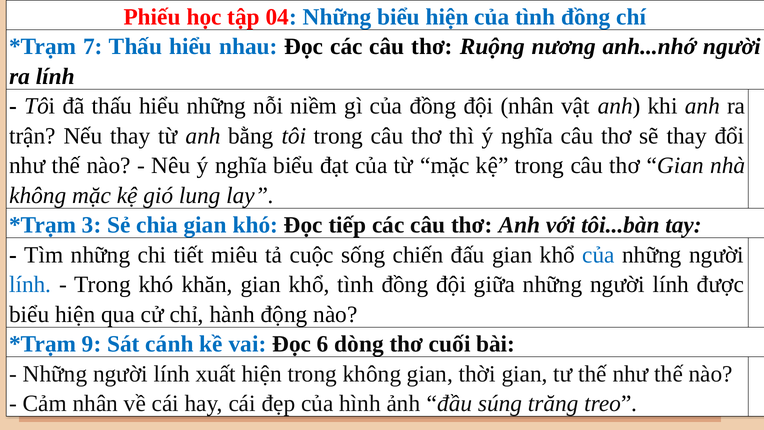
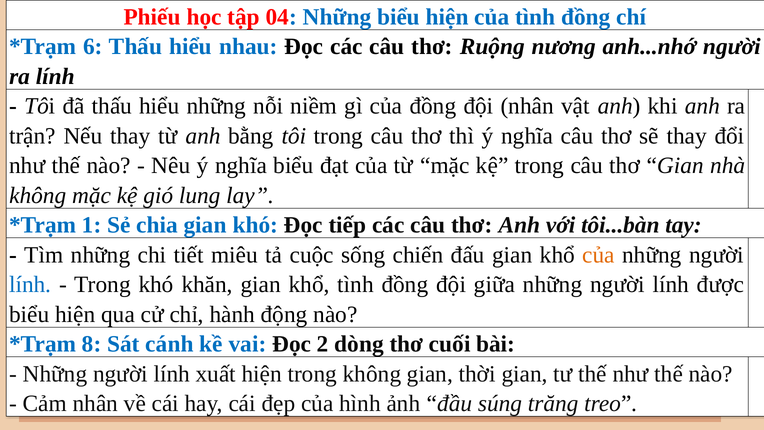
7: 7 -> 6
3: 3 -> 1
của at (599, 255) colour: blue -> orange
9: 9 -> 8
6: 6 -> 2
